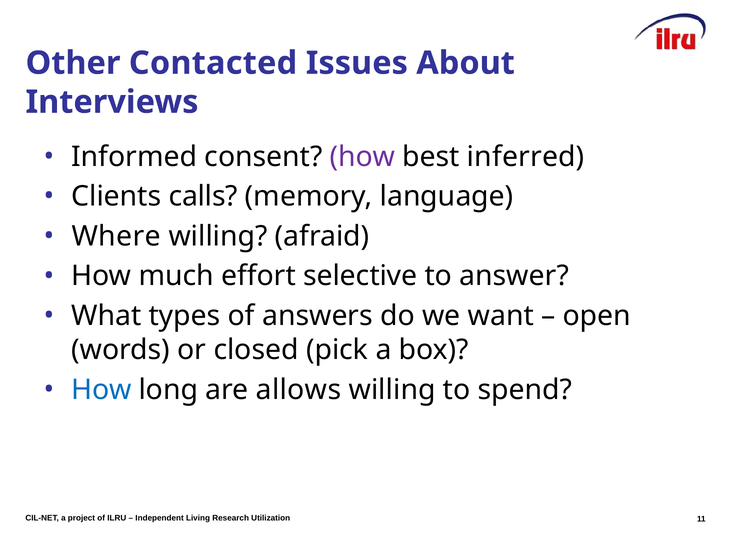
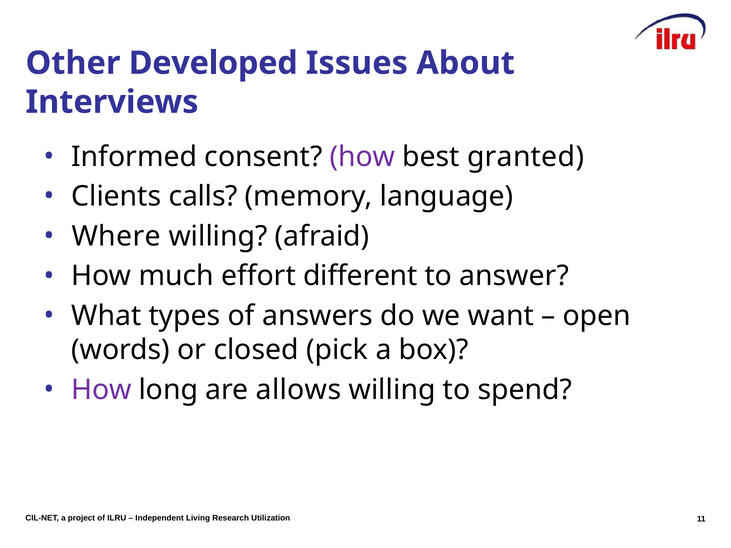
Contacted: Contacted -> Developed
inferred: inferred -> granted
selective: selective -> different
How at (101, 390) colour: blue -> purple
